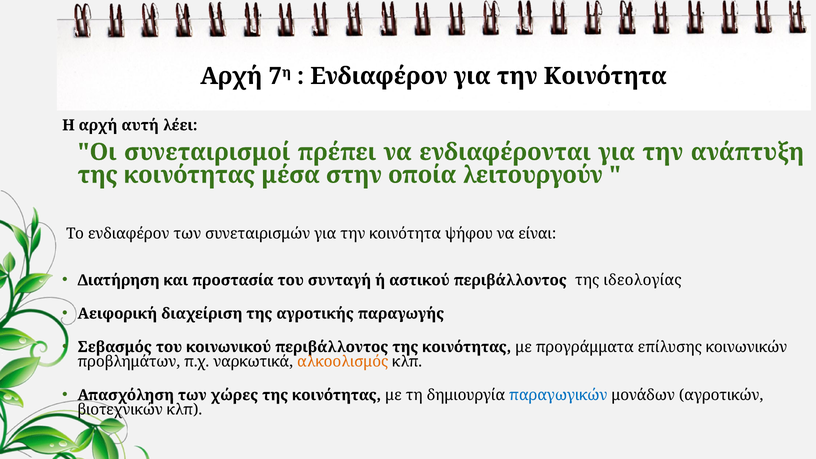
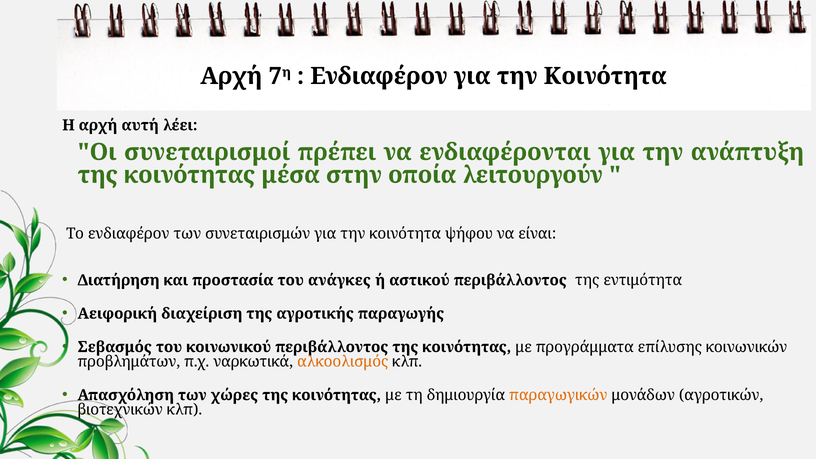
συνταγή: συνταγή -> ανάγκες
ιδεολογίας: ιδεολογίας -> εντιμότητα
παραγωγικών colour: blue -> orange
